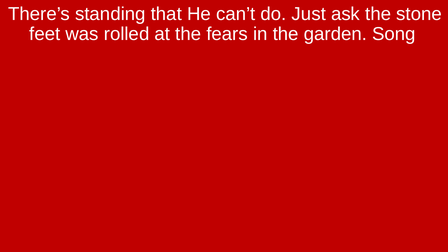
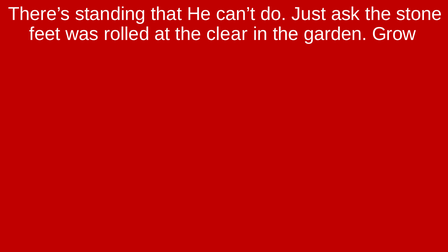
fears: fears -> clear
Song: Song -> Grow
